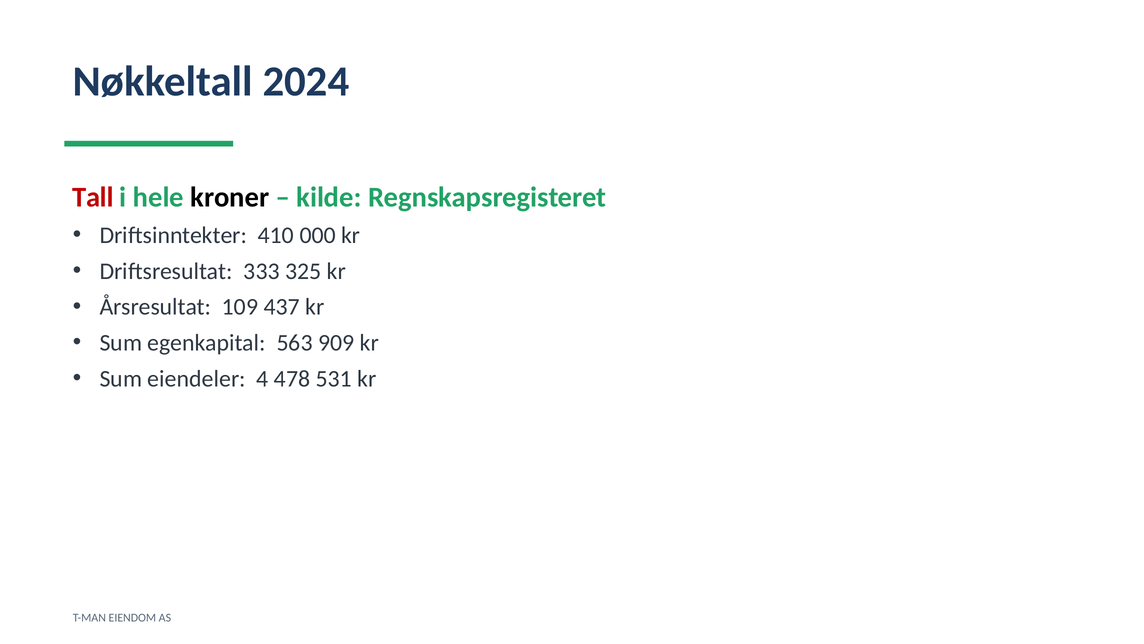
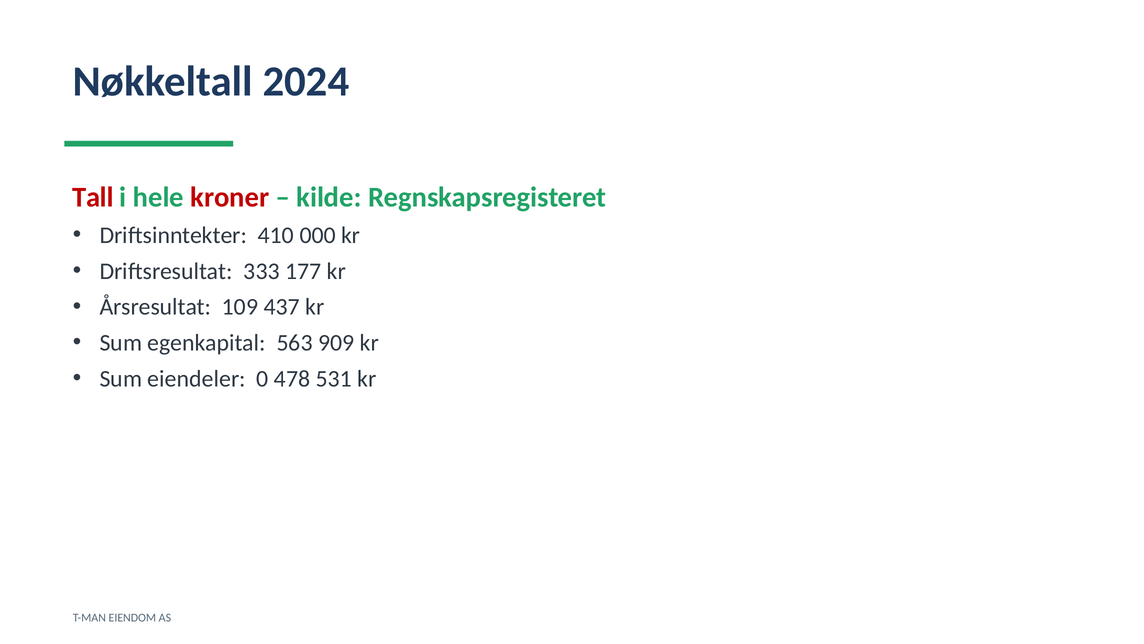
kroner colour: black -> red
325: 325 -> 177
4: 4 -> 0
